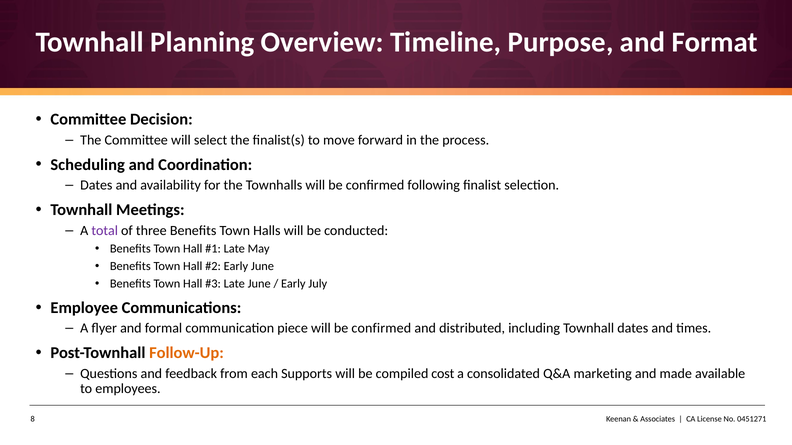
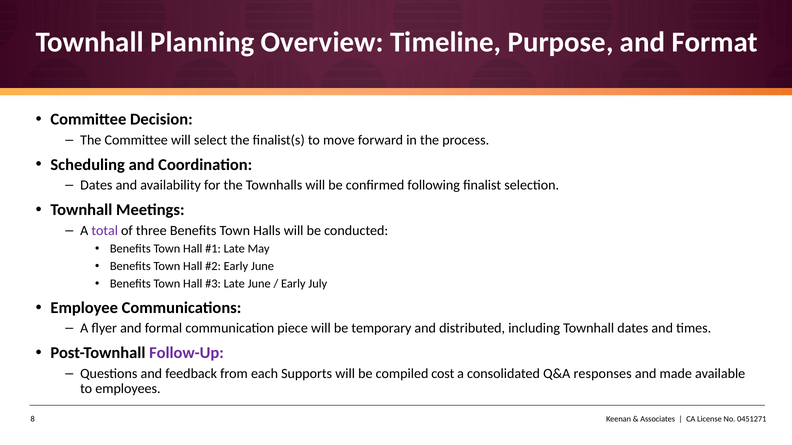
piece will be confirmed: confirmed -> temporary
Follow-Up colour: orange -> purple
marketing: marketing -> responses
